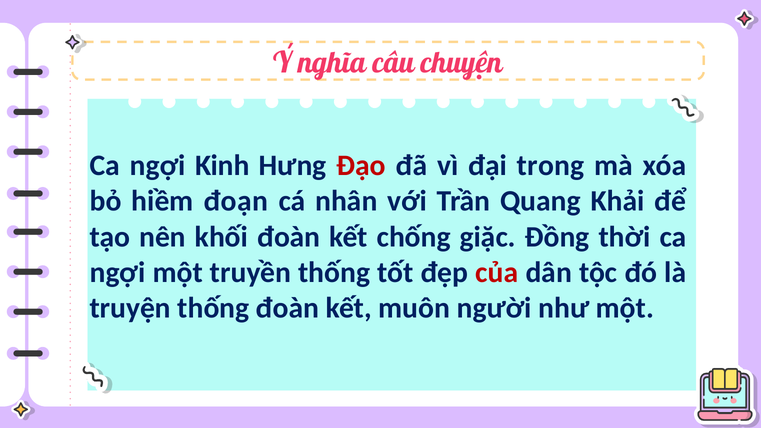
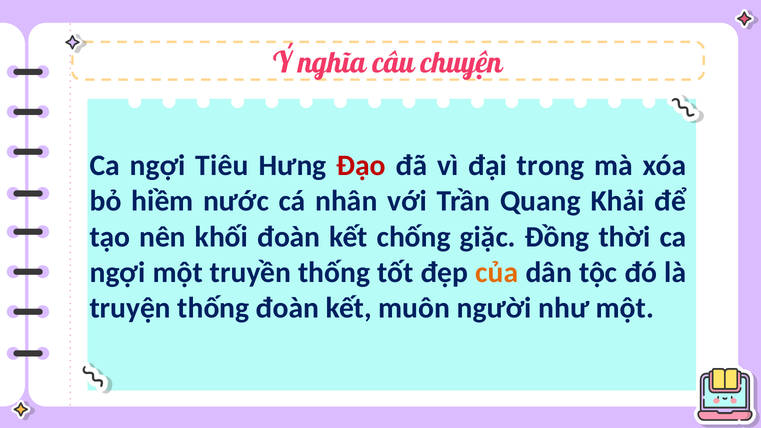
Kinh: Kinh -> Tiêu
đoạn: đoạn -> nước
của colour: red -> orange
